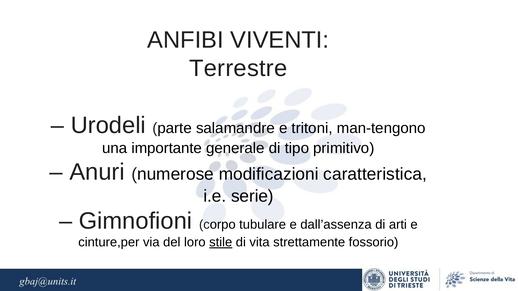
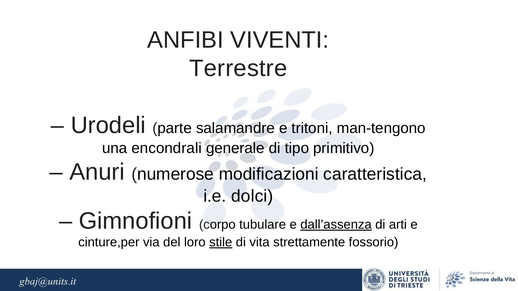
importante: importante -> encondrali
serie: serie -> dolci
dall’assenza underline: none -> present
